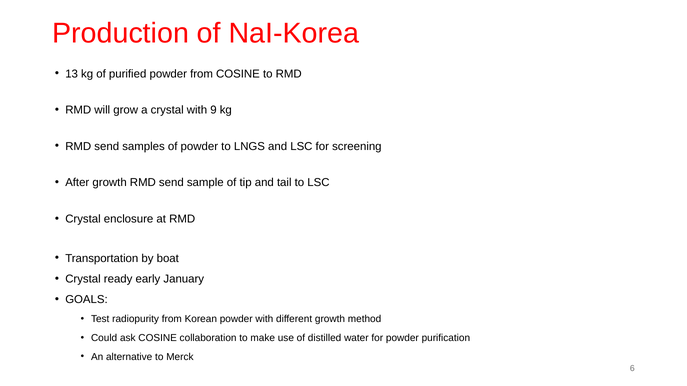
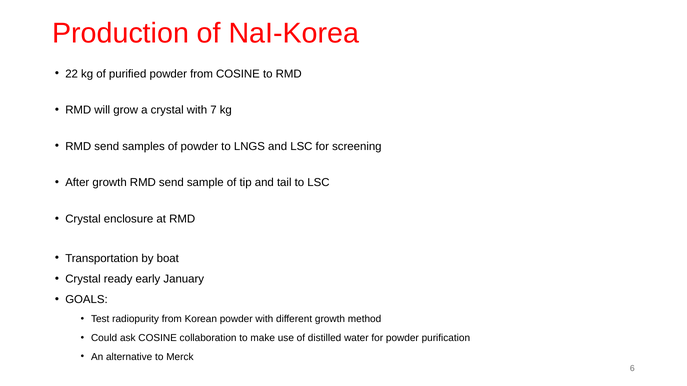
13: 13 -> 22
9: 9 -> 7
